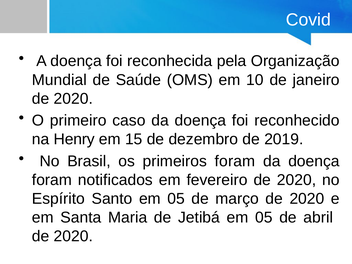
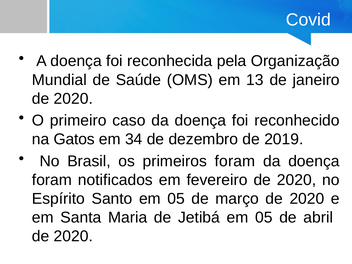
10: 10 -> 13
Henry: Henry -> Gatos
15: 15 -> 34
